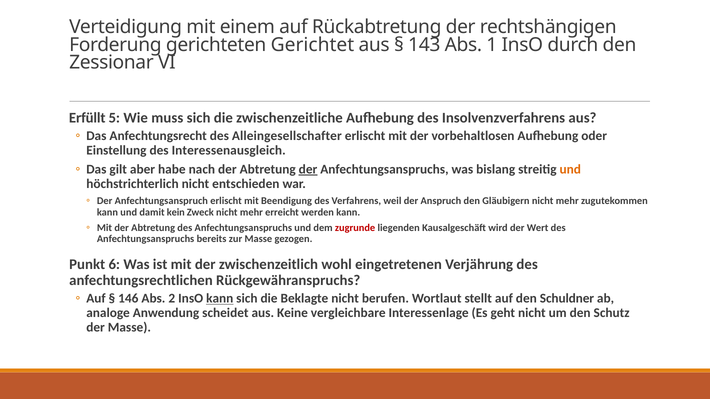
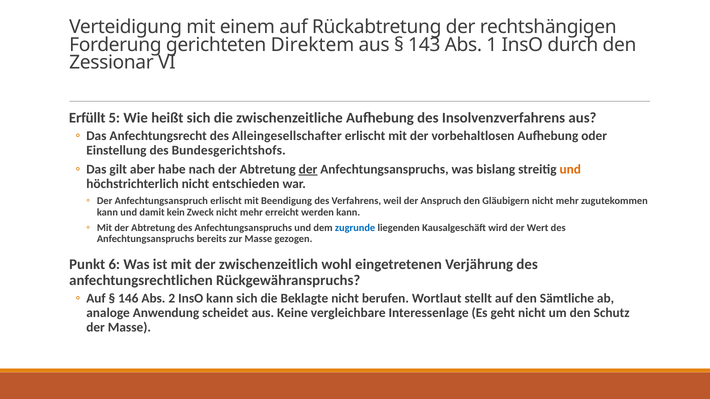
Gerichtet: Gerichtet -> Direktem
muss: muss -> heißt
Interessenausgleich: Interessenausgleich -> Bundesgerichtshofs
zugrunde colour: red -> blue
kann at (220, 299) underline: present -> none
Schuldner: Schuldner -> Sämtliche
